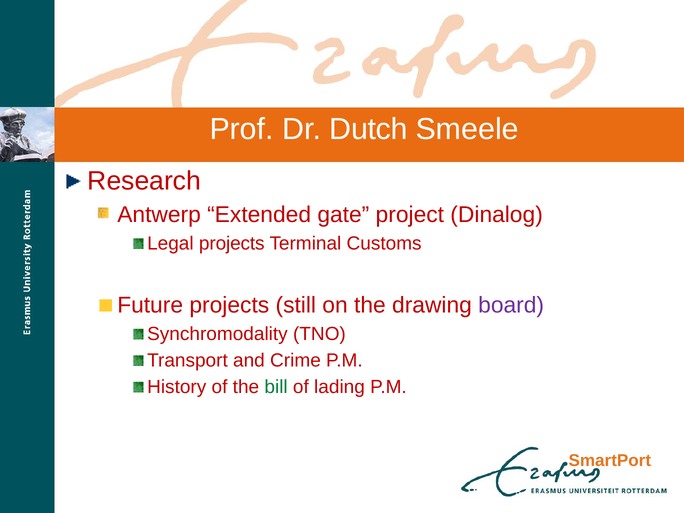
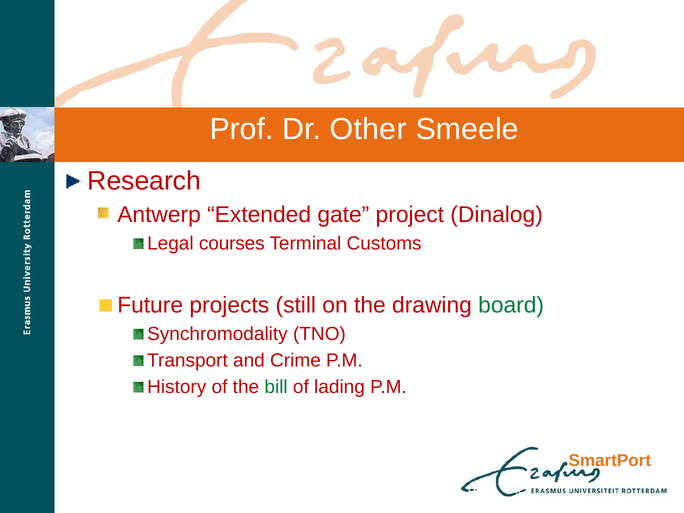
Dutch: Dutch -> Other
Legal projects: projects -> courses
board colour: purple -> green
